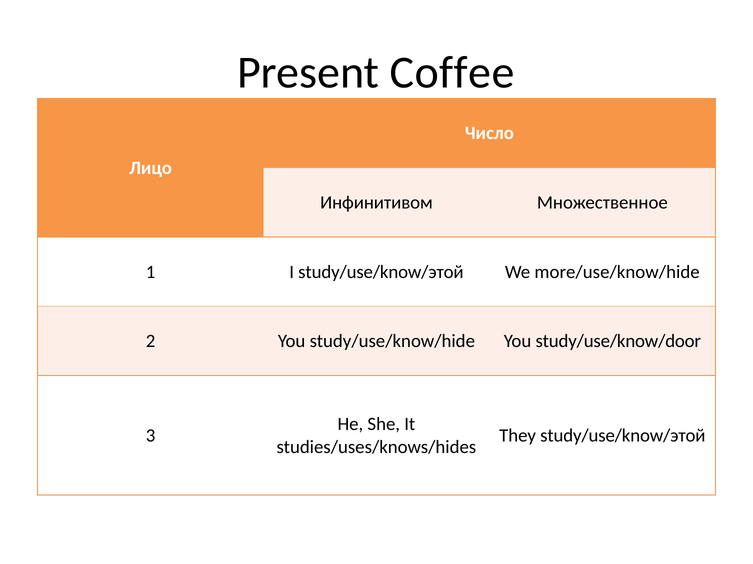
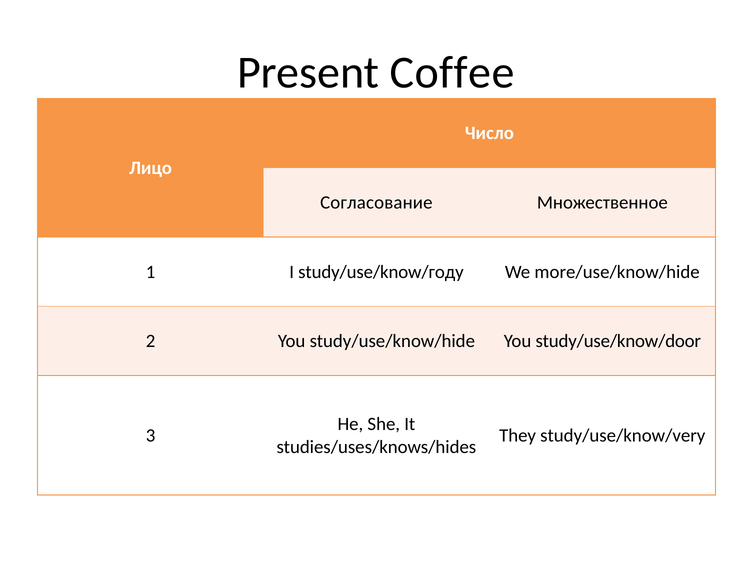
Инфинитивом: Инфинитивом -> Согласование
I study/use/know/этой: study/use/know/этой -> study/use/know/году
They study/use/know/этой: study/use/know/этой -> study/use/know/very
